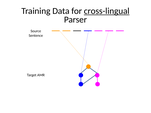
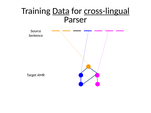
Data underline: none -> present
